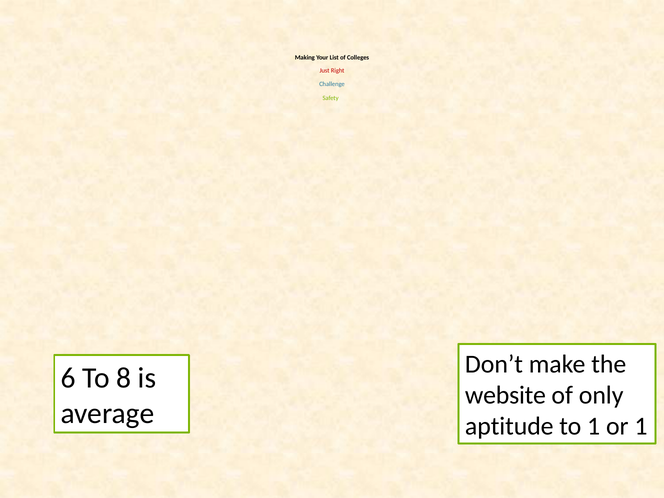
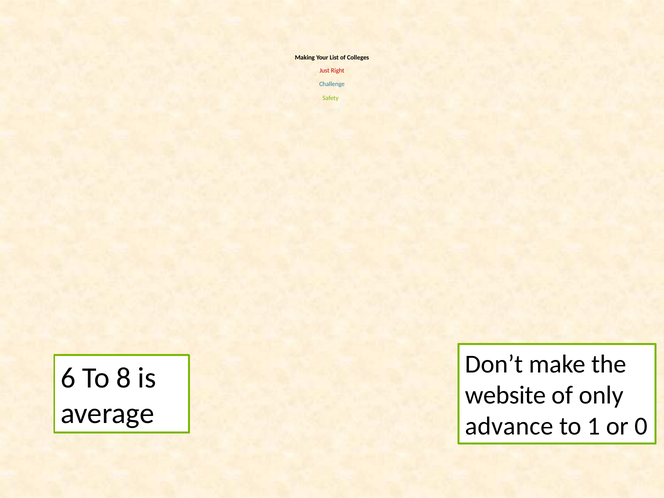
aptitude: aptitude -> advance
or 1: 1 -> 0
